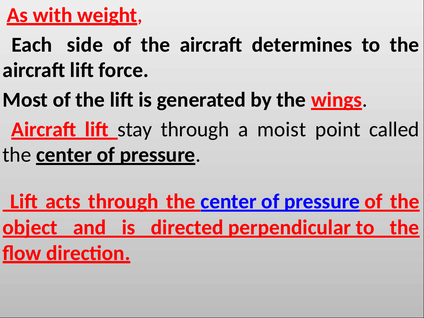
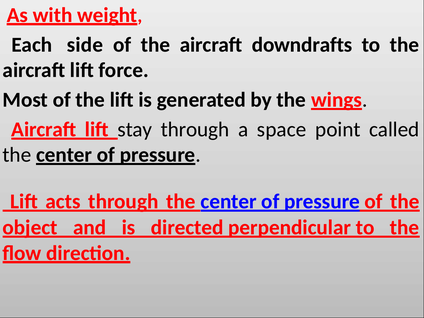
determines: determines -> downdrafts
moist: moist -> space
